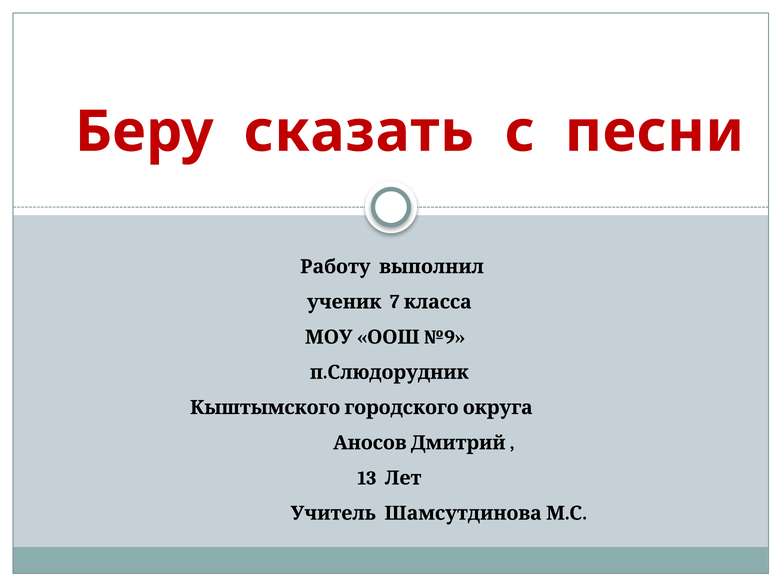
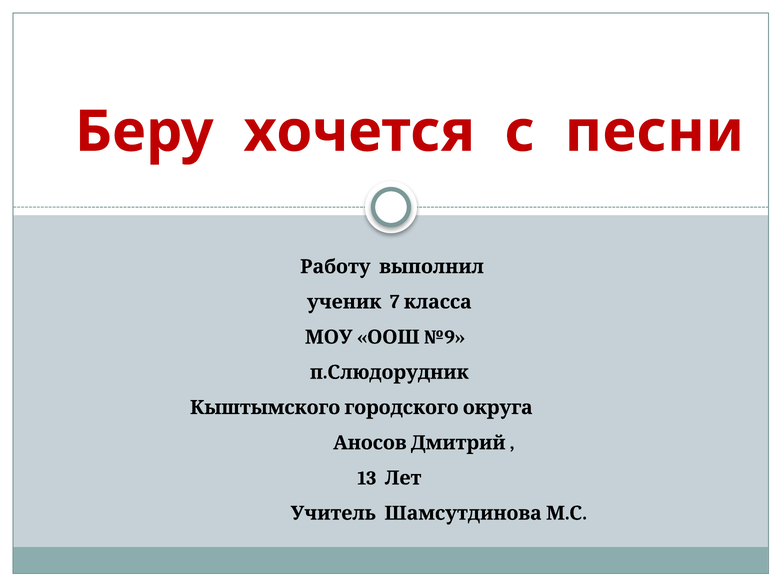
сказать: сказать -> хочется
